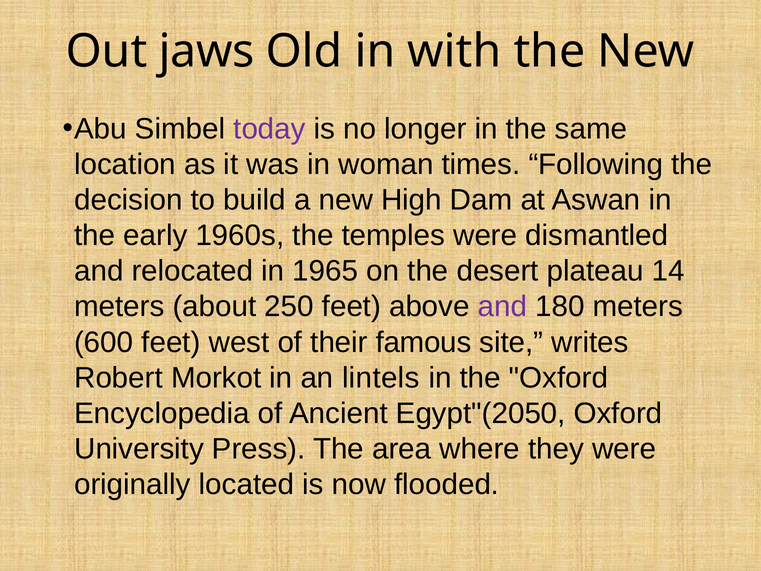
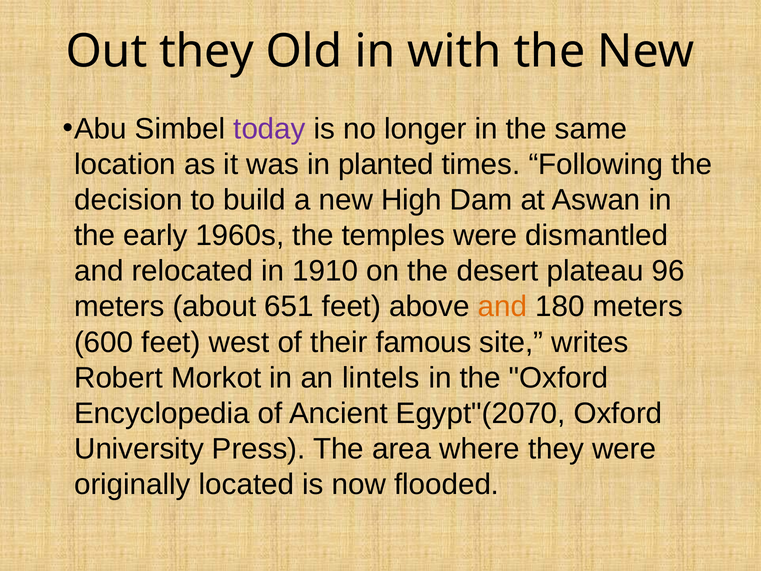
Out jaws: jaws -> they
woman: woman -> planted
1965: 1965 -> 1910
14: 14 -> 96
250: 250 -> 651
and at (502, 307) colour: purple -> orange
Egypt"(2050: Egypt"(2050 -> Egypt"(2070
